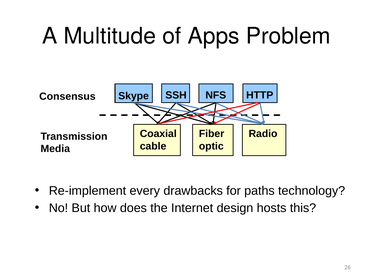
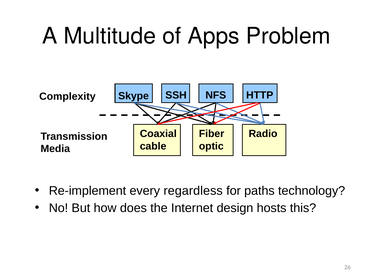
Consensus: Consensus -> Complexity
drawbacks: drawbacks -> regardless
